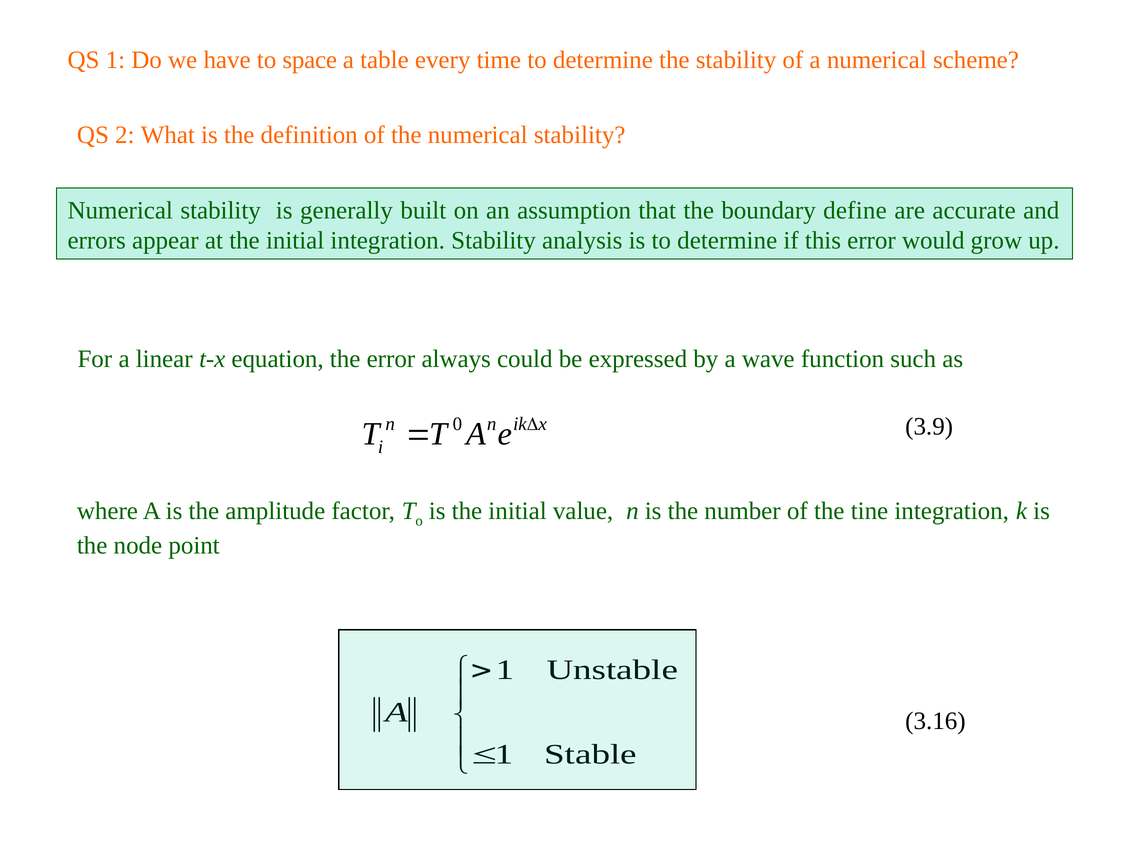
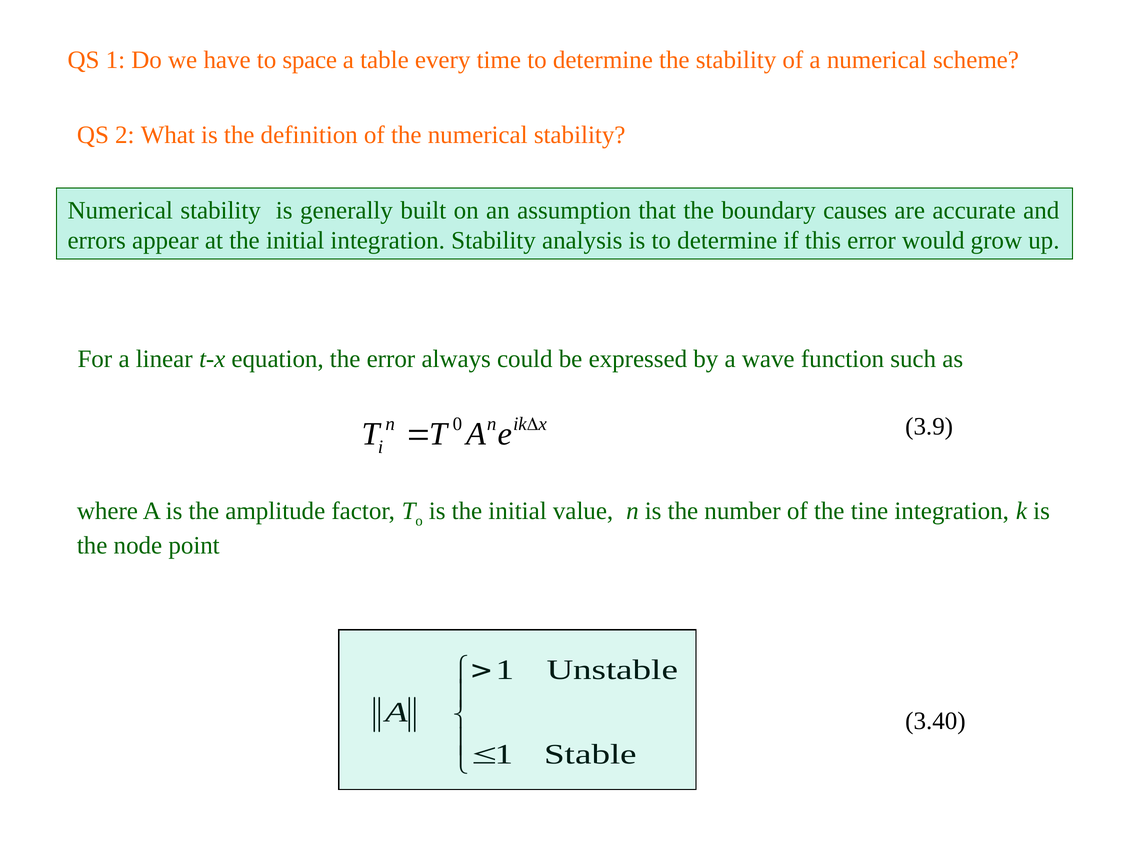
define: define -> causes
3.16: 3.16 -> 3.40
